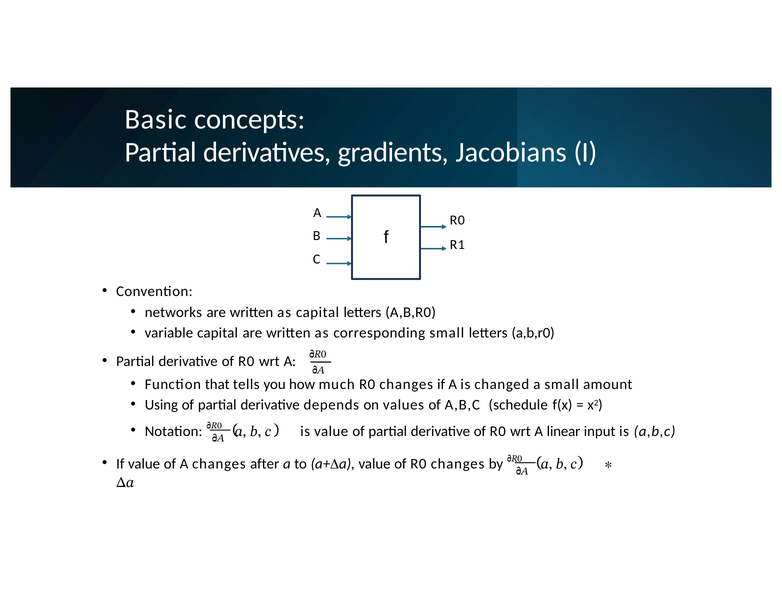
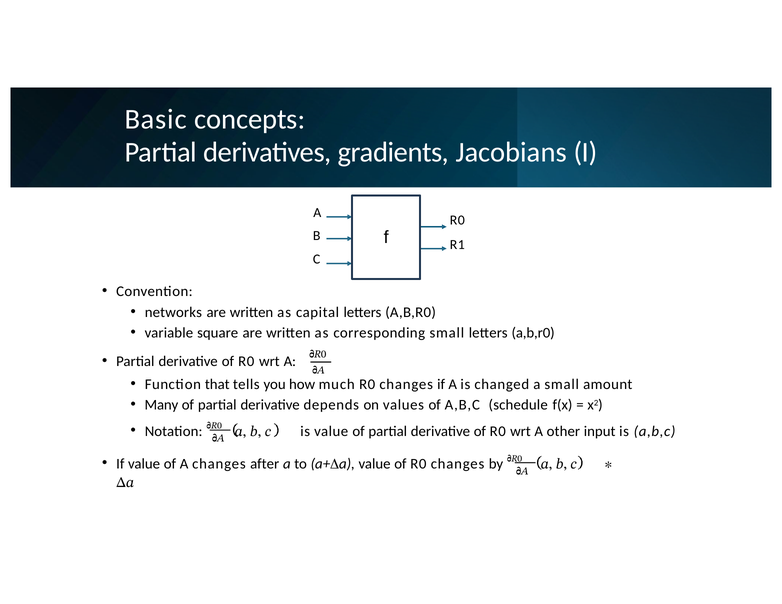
variable capital: capital -> square
Using: Using -> Many
linear: linear -> other
